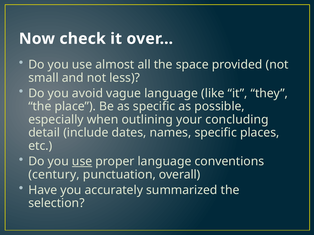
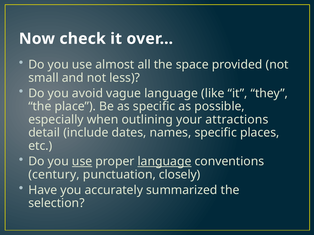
concluding: concluding -> attractions
language at (165, 162) underline: none -> present
overall: overall -> closely
